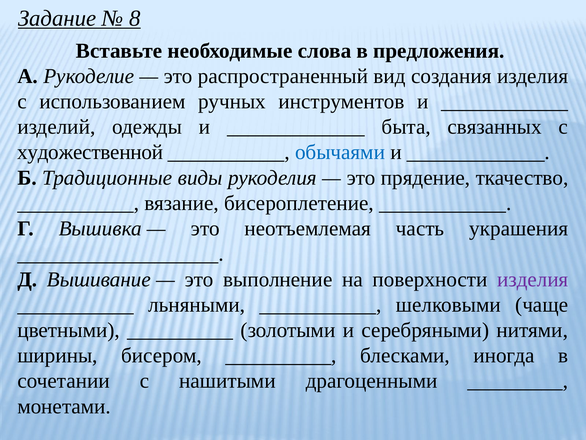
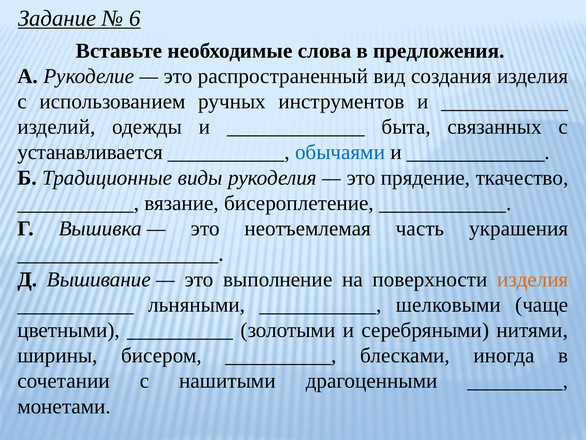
8: 8 -> 6
художественной: художественной -> устанавливается
изделия at (533, 279) colour: purple -> orange
